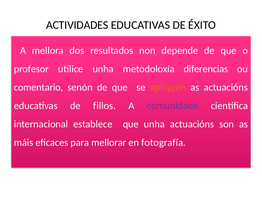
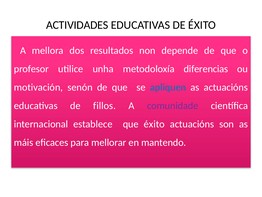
comentario: comentario -> motivación
apliquen colour: orange -> blue
que unha: unha -> éxito
fotografía: fotografía -> mantendo
